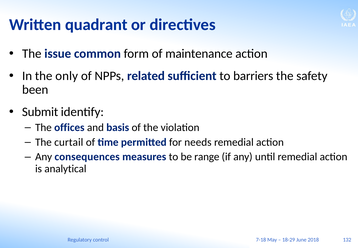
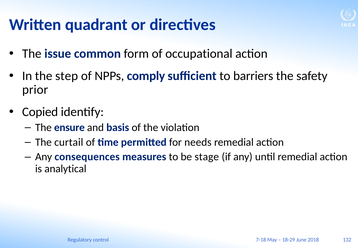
maintenance: maintenance -> occupational
only: only -> step
related: related -> comply
been: been -> prior
Submit: Submit -> Copied
offices: offices -> ensure
range: range -> stage
